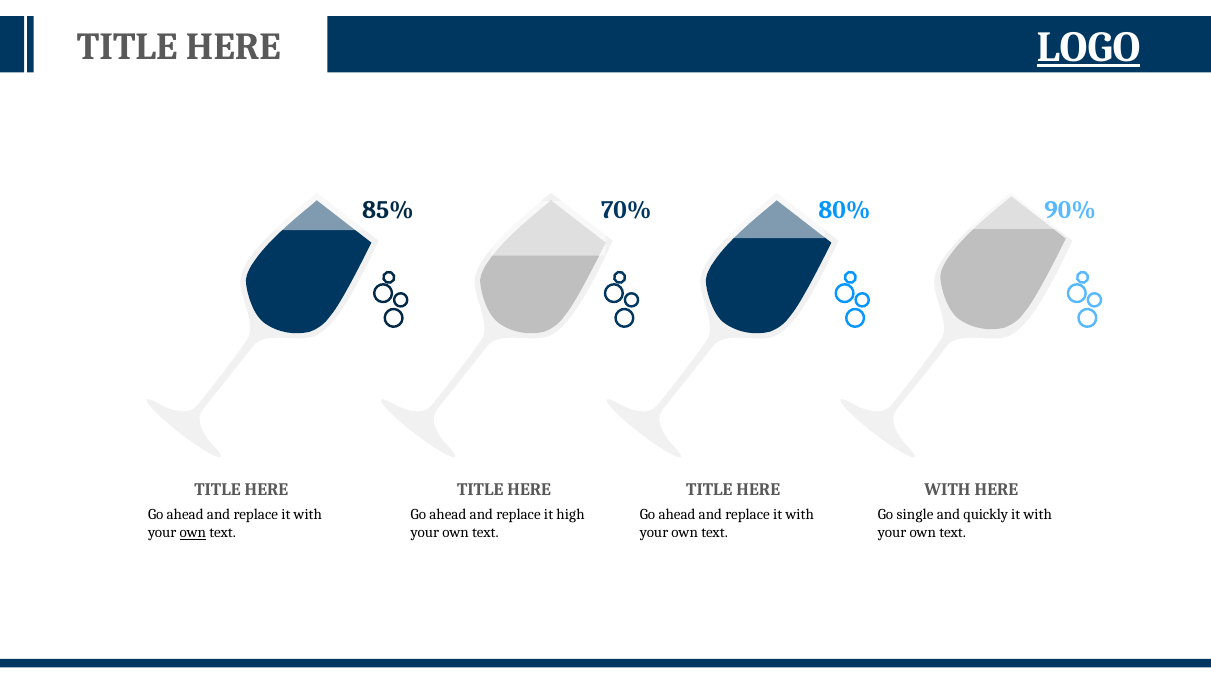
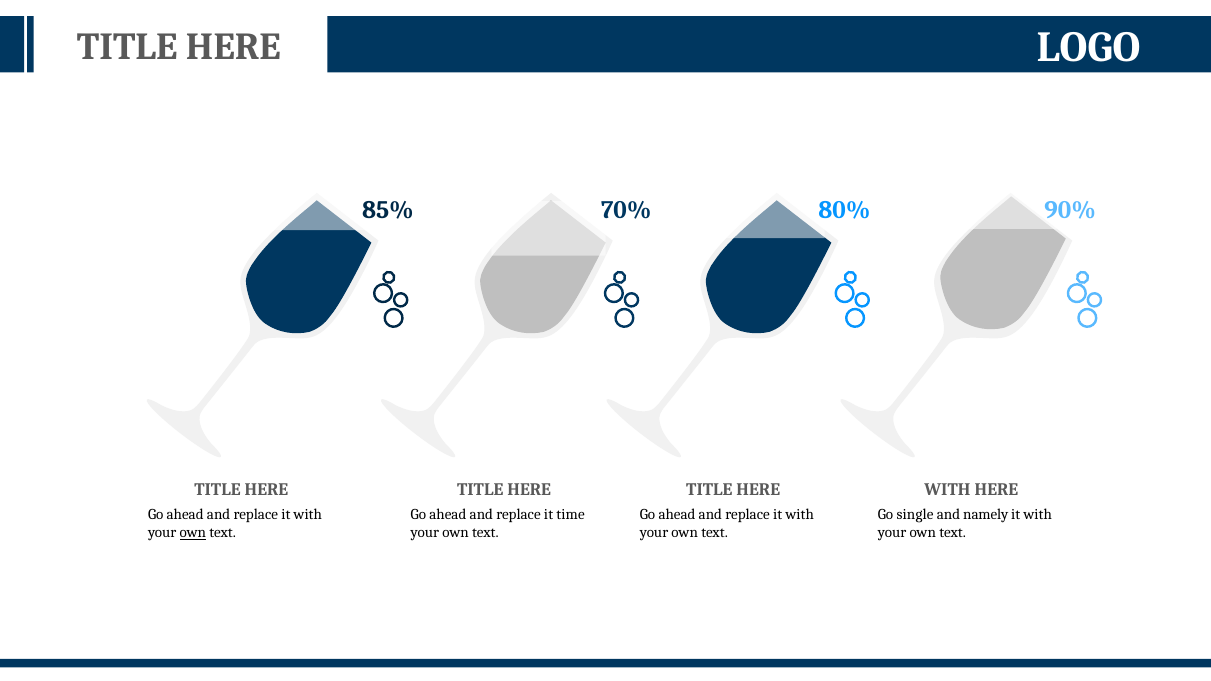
LOGO underline: present -> none
high: high -> time
quickly: quickly -> namely
